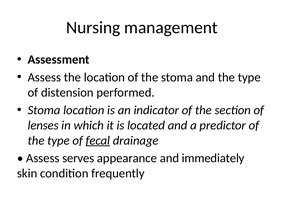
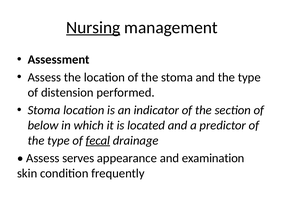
Nursing underline: none -> present
lenses: lenses -> below
immediately: immediately -> examination
